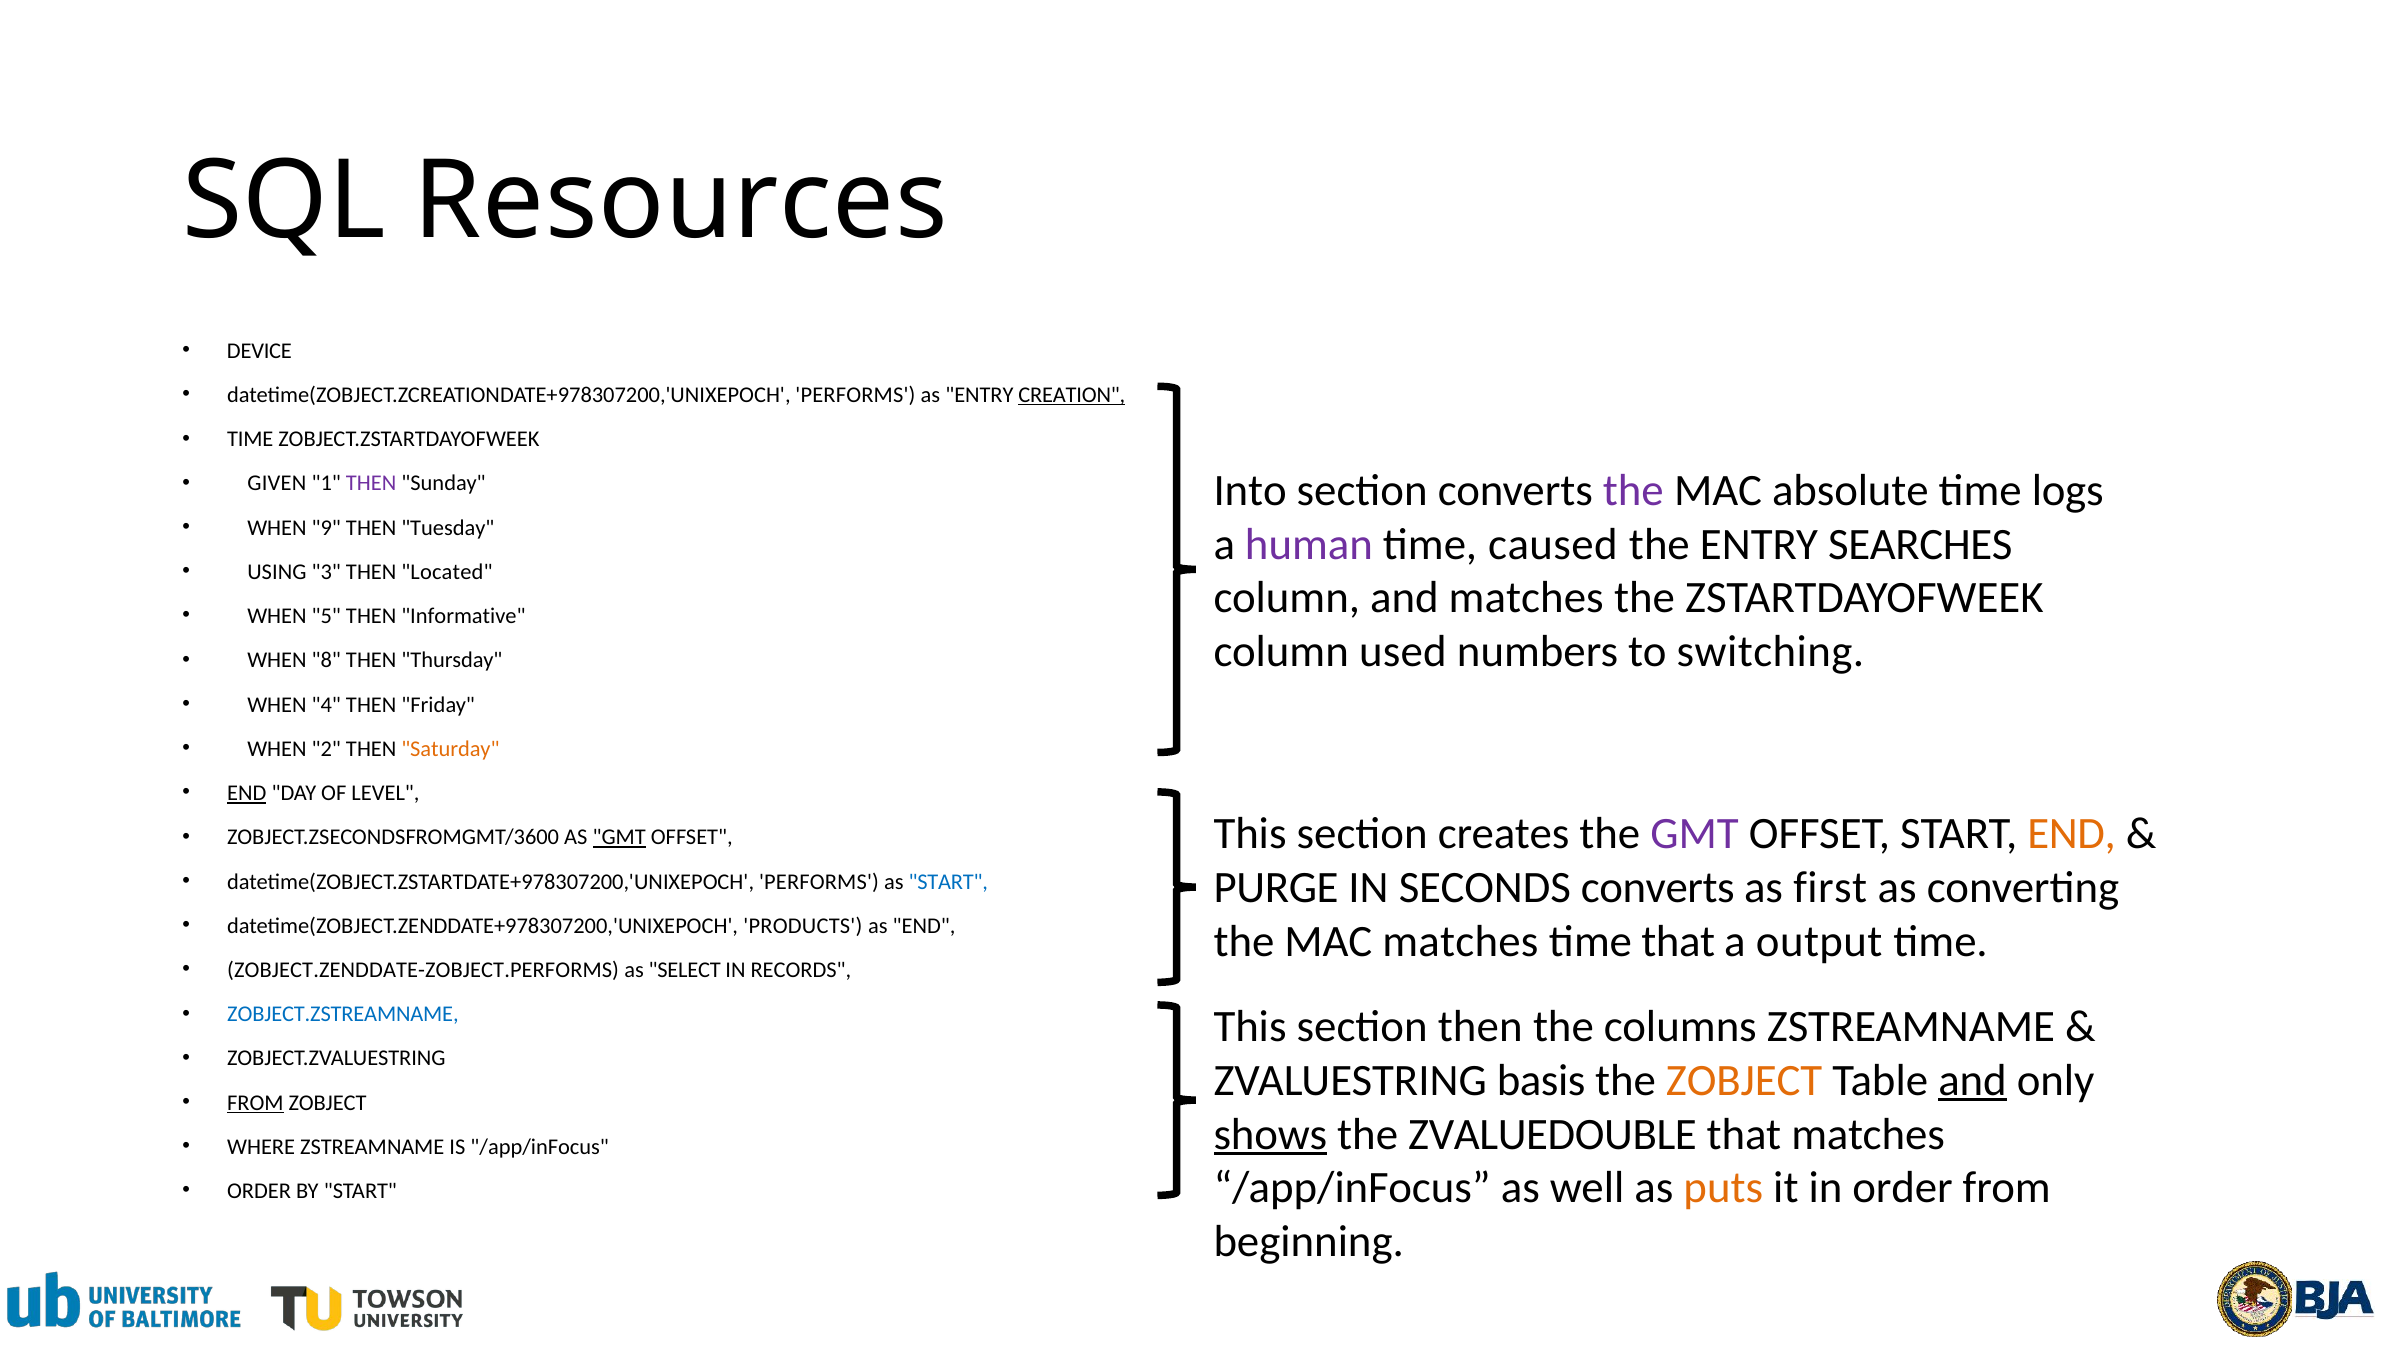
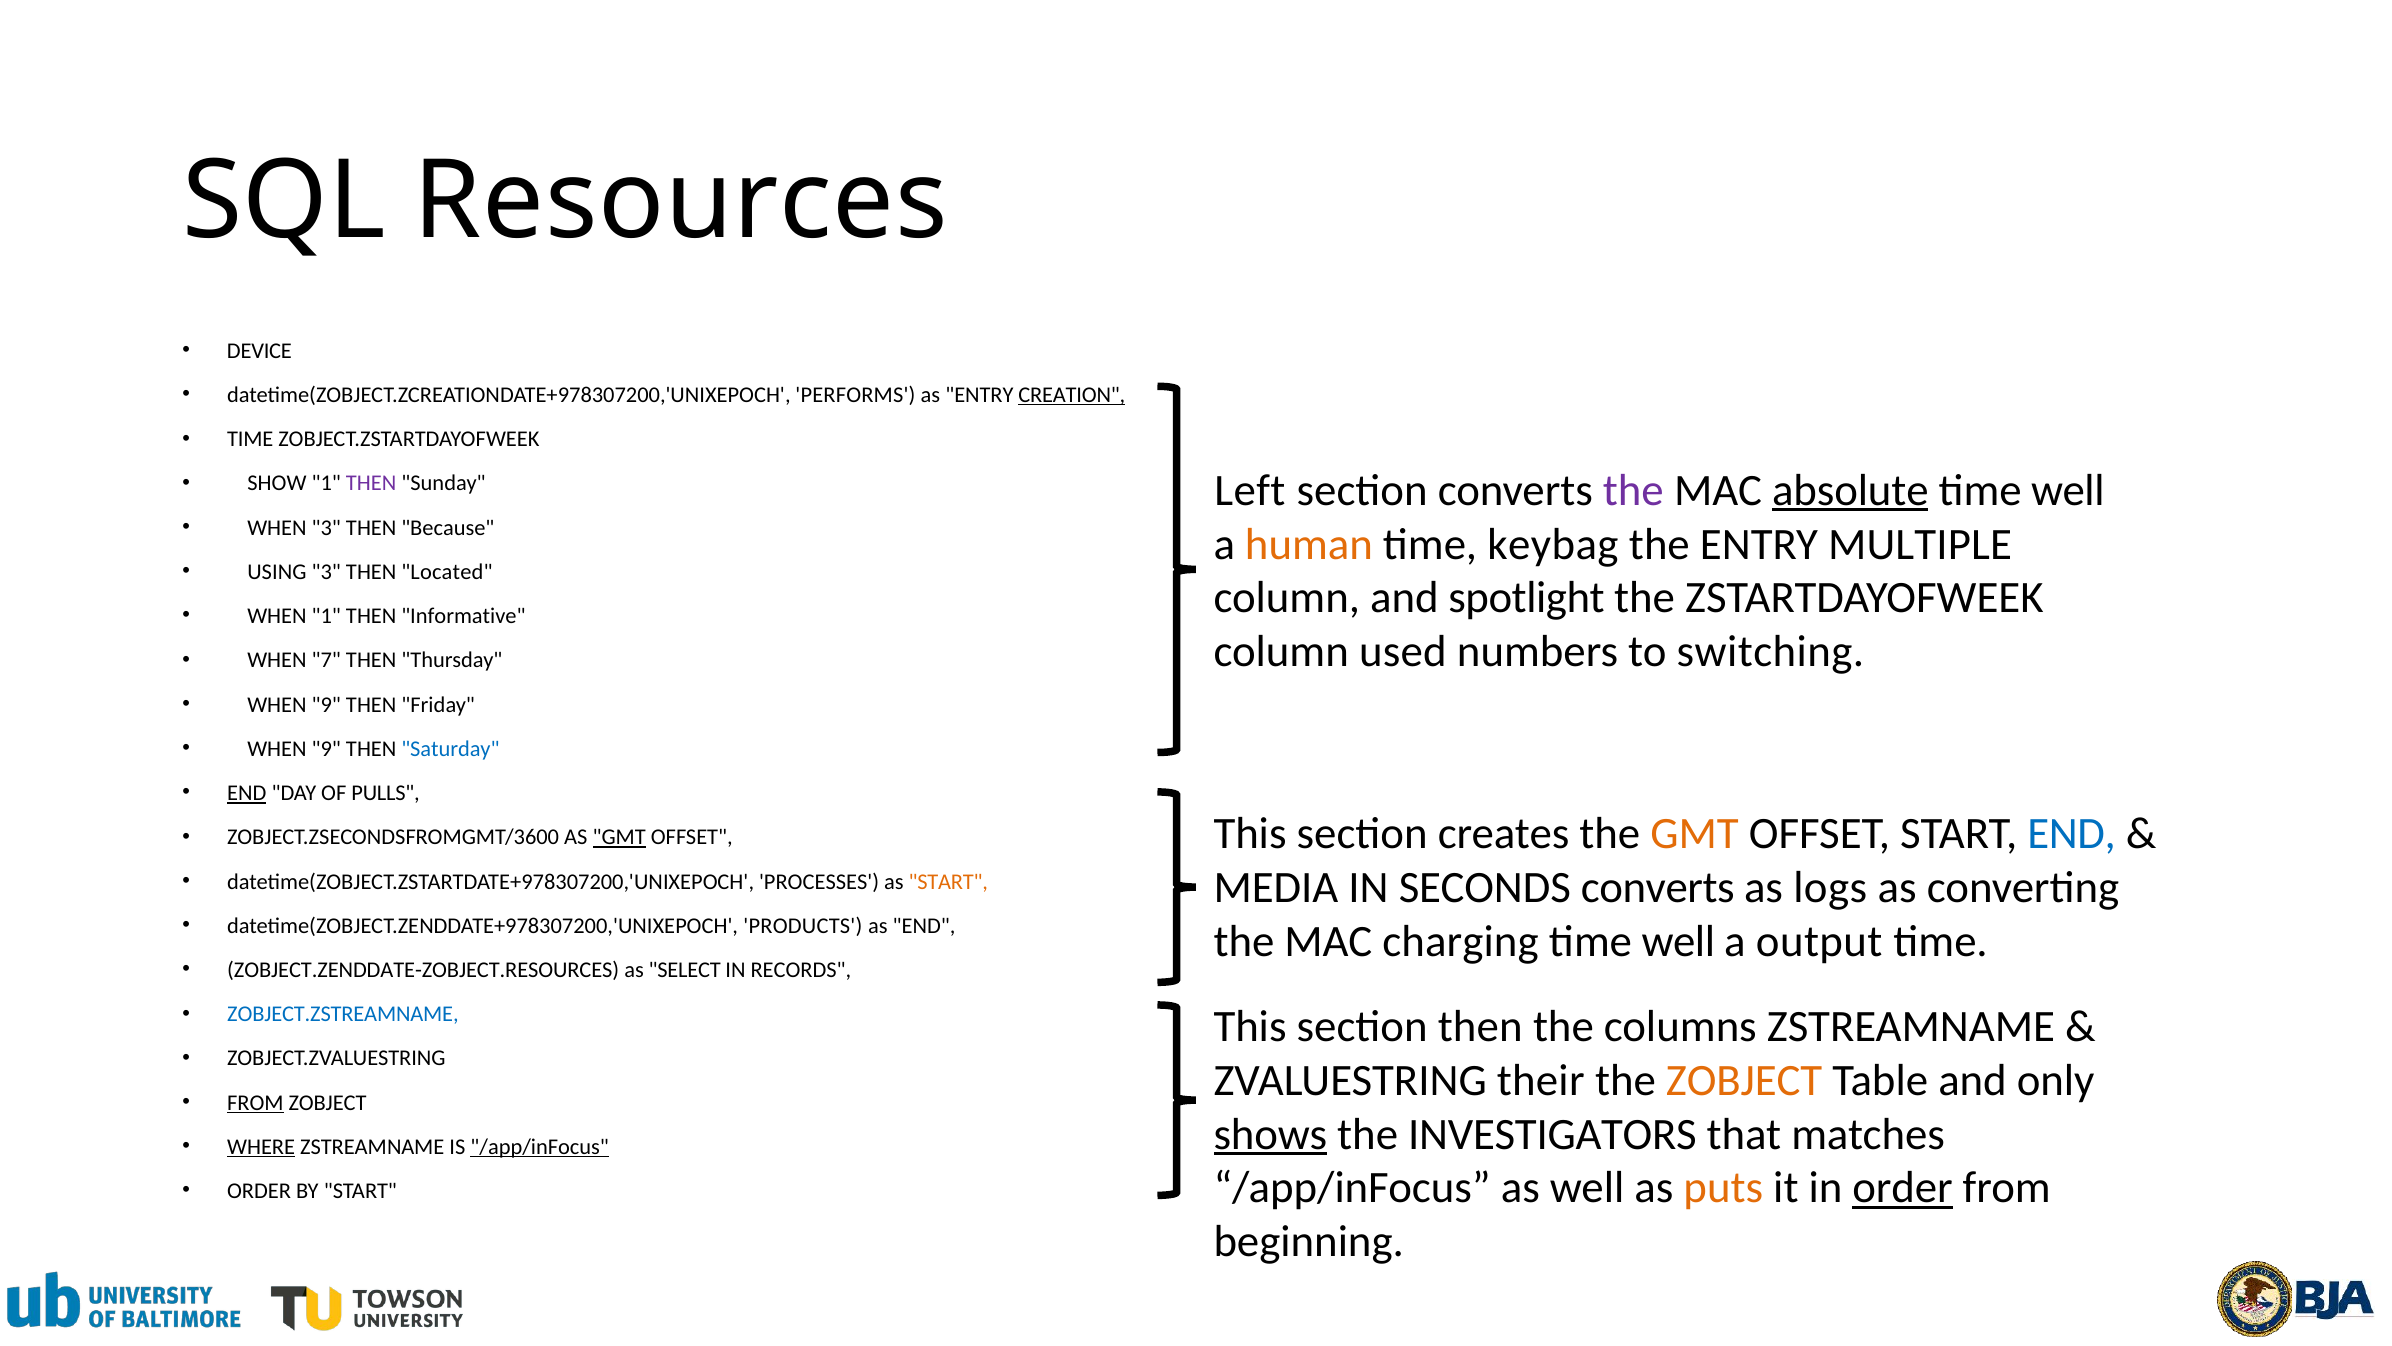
GIVEN: GIVEN -> SHOW
Into: Into -> Left
absolute underline: none -> present
logs at (2068, 490): logs -> well
WHEN 9: 9 -> 3
Tuesday: Tuesday -> Because
human colour: purple -> orange
caused: caused -> keybag
SEARCHES: SEARCHES -> MULTIPLE
and matches: matches -> spotlight
WHEN 5: 5 -> 1
8: 8 -> 7
4 at (326, 704): 4 -> 9
2 at (326, 749): 2 -> 9
Saturday colour: orange -> blue
LEVEL: LEVEL -> PULLS
GMT at (1695, 833) colour: purple -> orange
END at (2072, 833) colour: orange -> blue
PURGE: PURGE -> MEDIA
first: first -> logs
datetime(ZOBJECT.ZSTARTDATE+978307200,'UNIXEPOCH PERFORMS: PERFORMS -> PROCESSES
START at (948, 881) colour: blue -> orange
MAC matches: matches -> charging
that at (1678, 941): that -> well
ZOBJECT.ZENDDATE-ZOBJECT.PERFORMS: ZOBJECT.ZENDDATE-ZOBJECT.PERFORMS -> ZOBJECT.ZENDDATE-ZOBJECT.RESOURCES
basis: basis -> their
and at (1972, 1080) underline: present -> none
ZVALUEDOUBLE: ZVALUEDOUBLE -> INVESTIGATORS
WHERE underline: none -> present
/app/inFocus at (540, 1147) underline: none -> present
order at (1903, 1188) underline: none -> present
